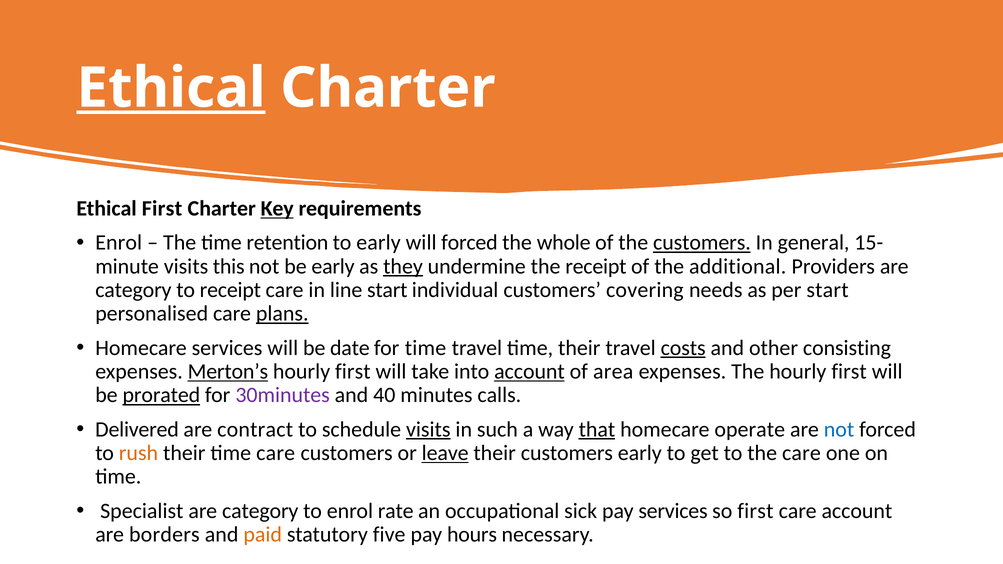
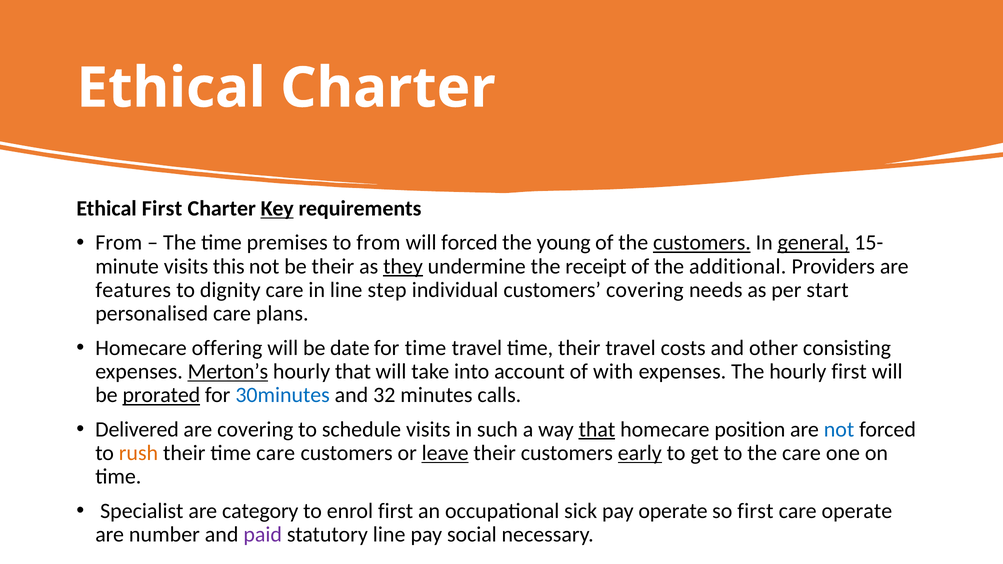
Ethical at (171, 88) underline: present -> none
Enrol at (119, 243): Enrol -> From
retention: retention -> premises
to early: early -> from
whole: whole -> young
general underline: none -> present
be early: early -> their
category at (133, 290): category -> features
to receipt: receipt -> dignity
line start: start -> step
plans underline: present -> none
Homecare services: services -> offering
costs underline: present -> none
first at (353, 372): first -> that
account at (529, 372) underline: present -> none
area: area -> with
30minutes colour: purple -> blue
40: 40 -> 32
are contract: contract -> covering
visits at (428, 430) underline: present -> none
operate: operate -> position
early at (640, 453) underline: none -> present
enrol rate: rate -> first
pay services: services -> operate
care account: account -> operate
borders: borders -> number
paid colour: orange -> purple
statutory five: five -> line
hours: hours -> social
